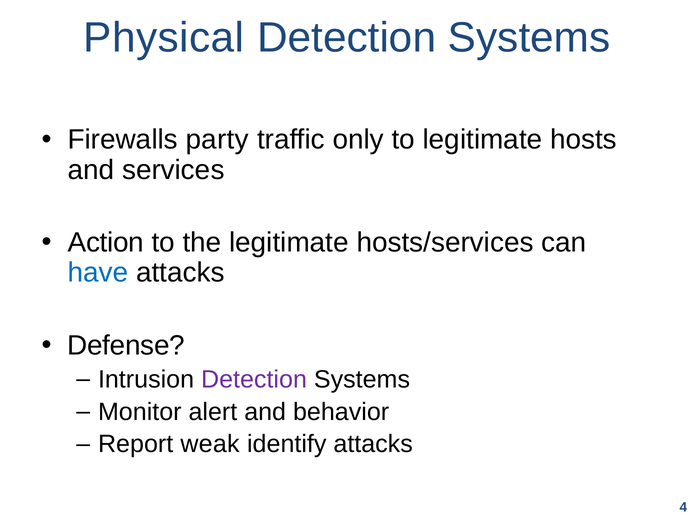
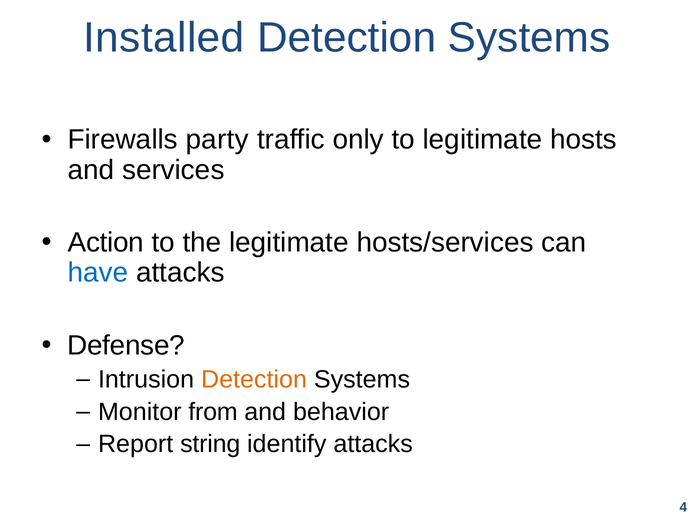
Physical: Physical -> Installed
Detection at (254, 380) colour: purple -> orange
alert: alert -> from
weak: weak -> string
